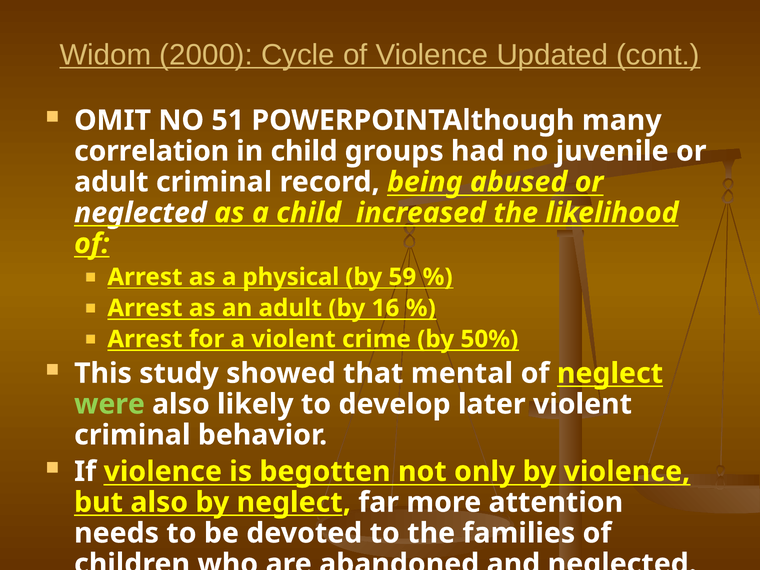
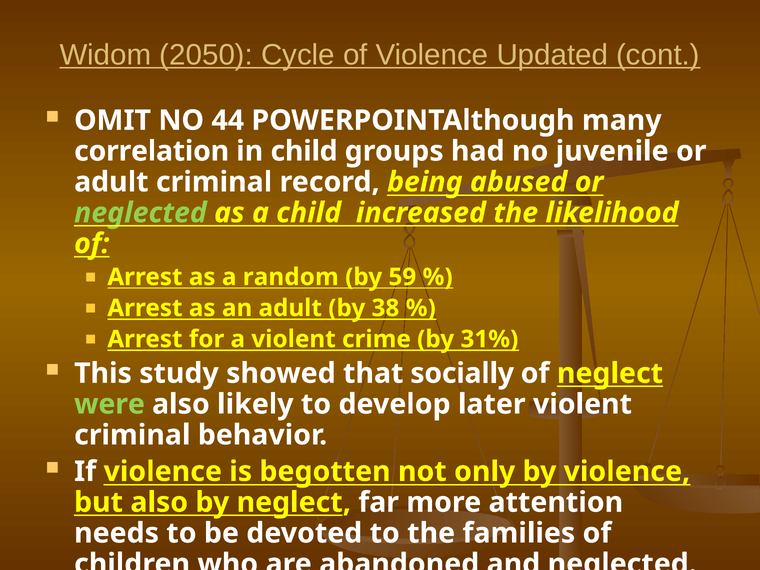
2000: 2000 -> 2050
51: 51 -> 44
neglected at (140, 213) colour: white -> light green
physical: physical -> random
16: 16 -> 38
50%: 50% -> 31%
mental: mental -> socially
